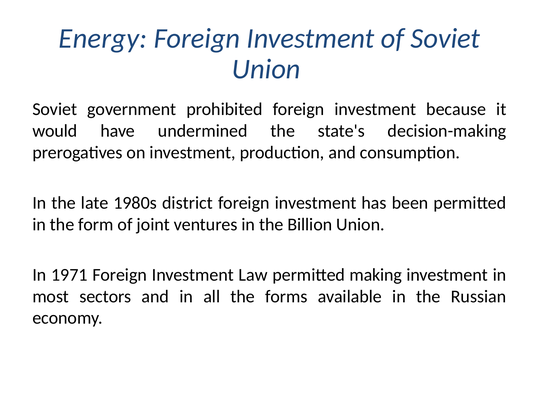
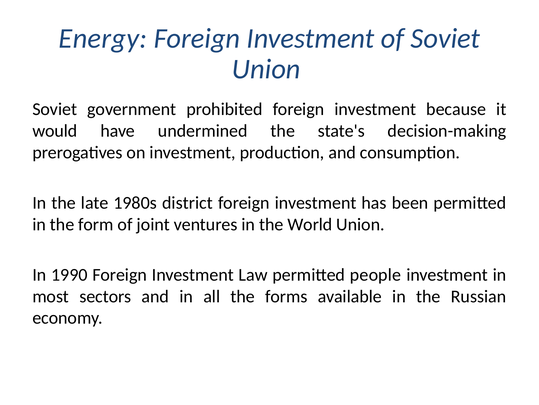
Billion: Billion -> World
1971: 1971 -> 1990
making: making -> people
